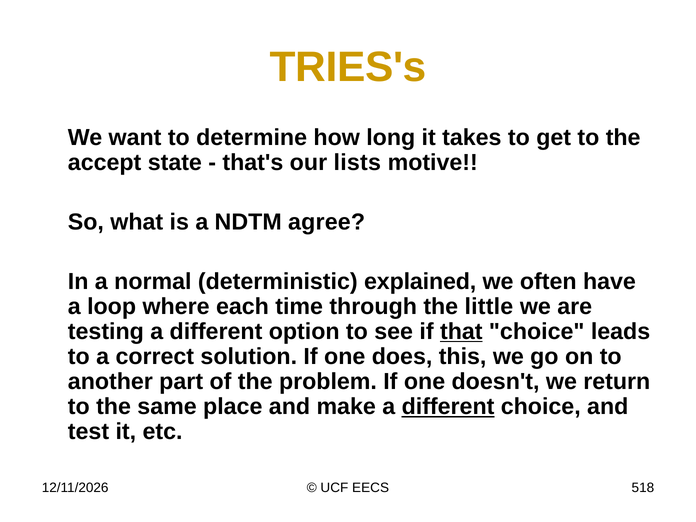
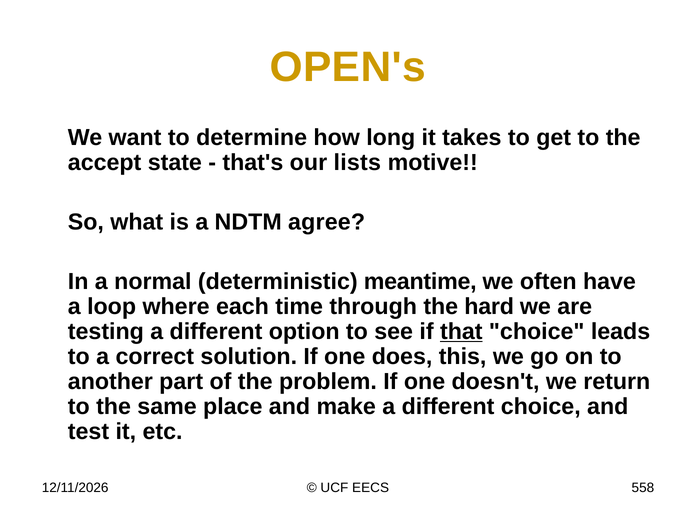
TRIES's: TRIES's -> OPEN's
explained: explained -> meantime
little: little -> hard
different at (448, 407) underline: present -> none
518: 518 -> 558
